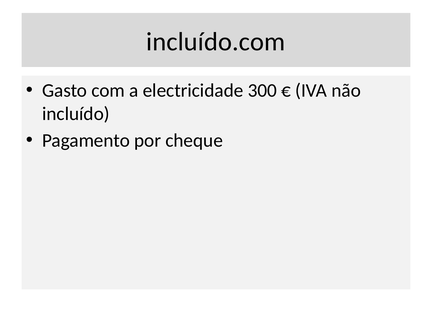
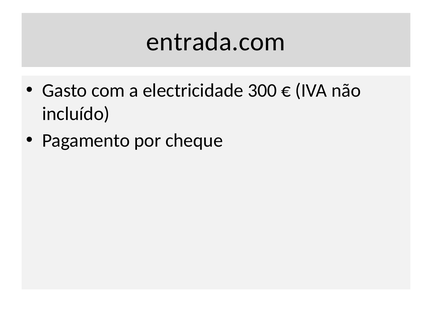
incluído.com: incluído.com -> entrada.com
